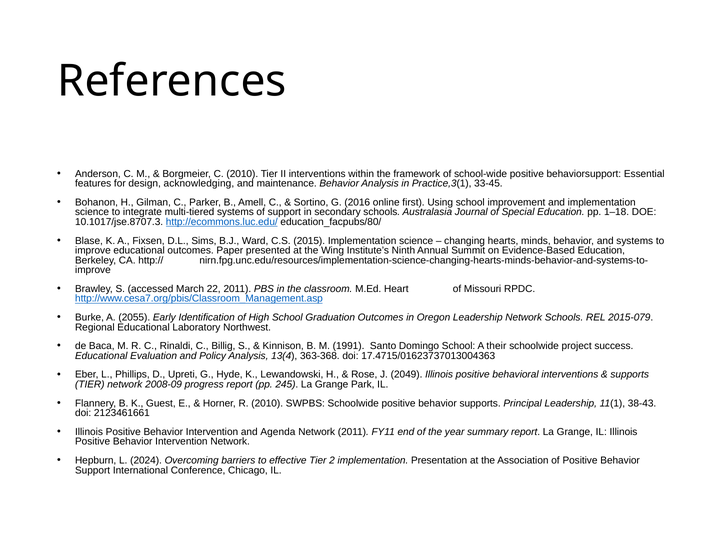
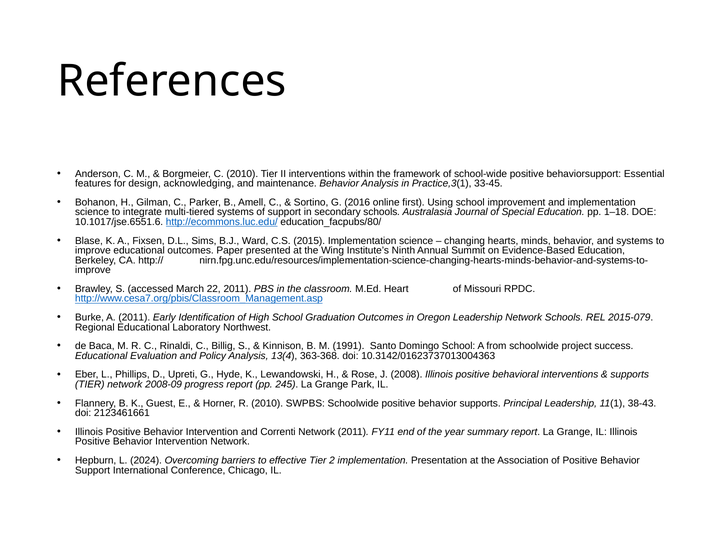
10.1017/jse.8707.3: 10.1017/jse.8707.3 -> 10.1017/jse.6551.6
A 2055: 2055 -> 2011
their: their -> from
17.4715/01623737013004363: 17.4715/01623737013004363 -> 10.3142/01623737013004363
2049: 2049 -> 2008
Agenda: Agenda -> Correnti
